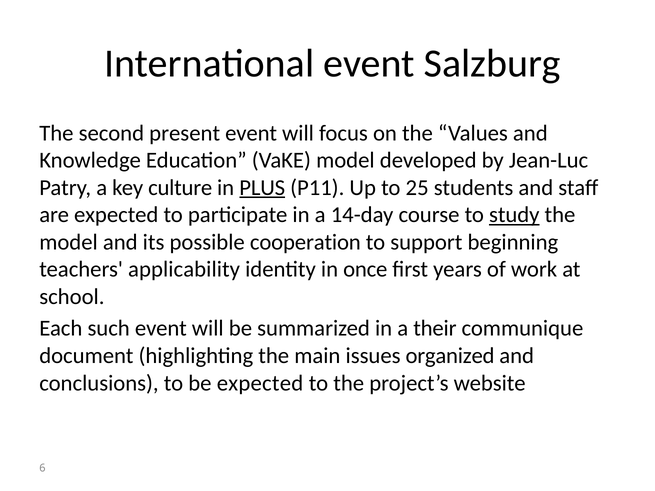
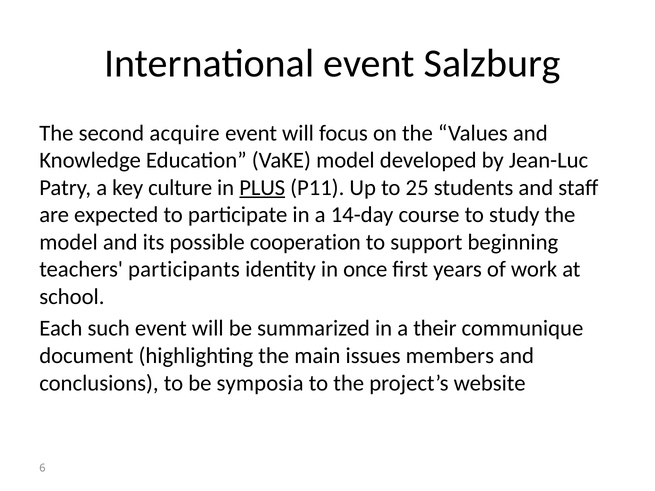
present: present -> acquire
study underline: present -> none
applicability: applicability -> participants
organized: organized -> members
be expected: expected -> symposia
